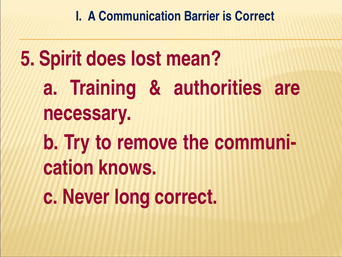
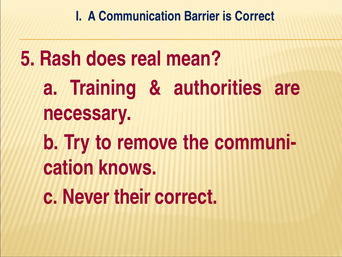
Spirit: Spirit -> Rash
lost: lost -> real
long: long -> their
